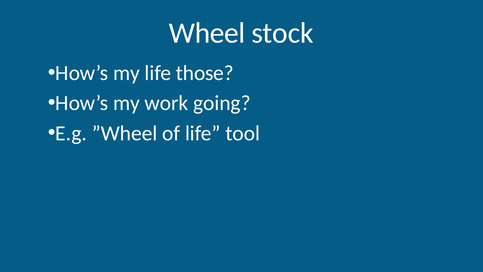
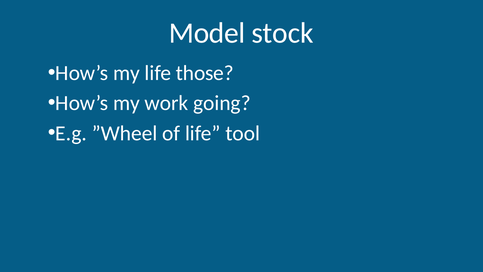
Wheel: Wheel -> Model
